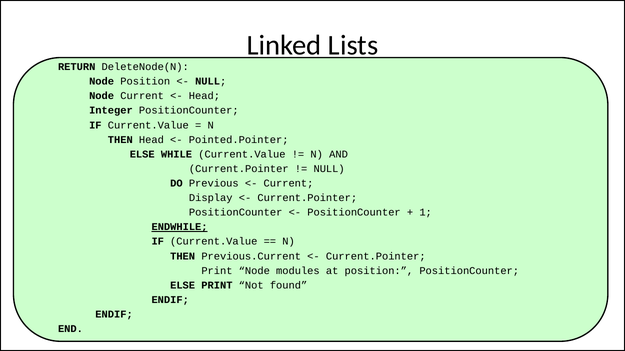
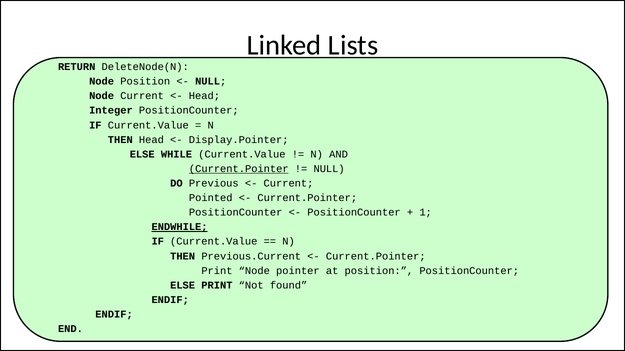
Pointed.Pointer: Pointed.Pointer -> Display.Pointer
Current.Pointer at (239, 169) underline: none -> present
Display: Display -> Pointed
modules: modules -> pointer
